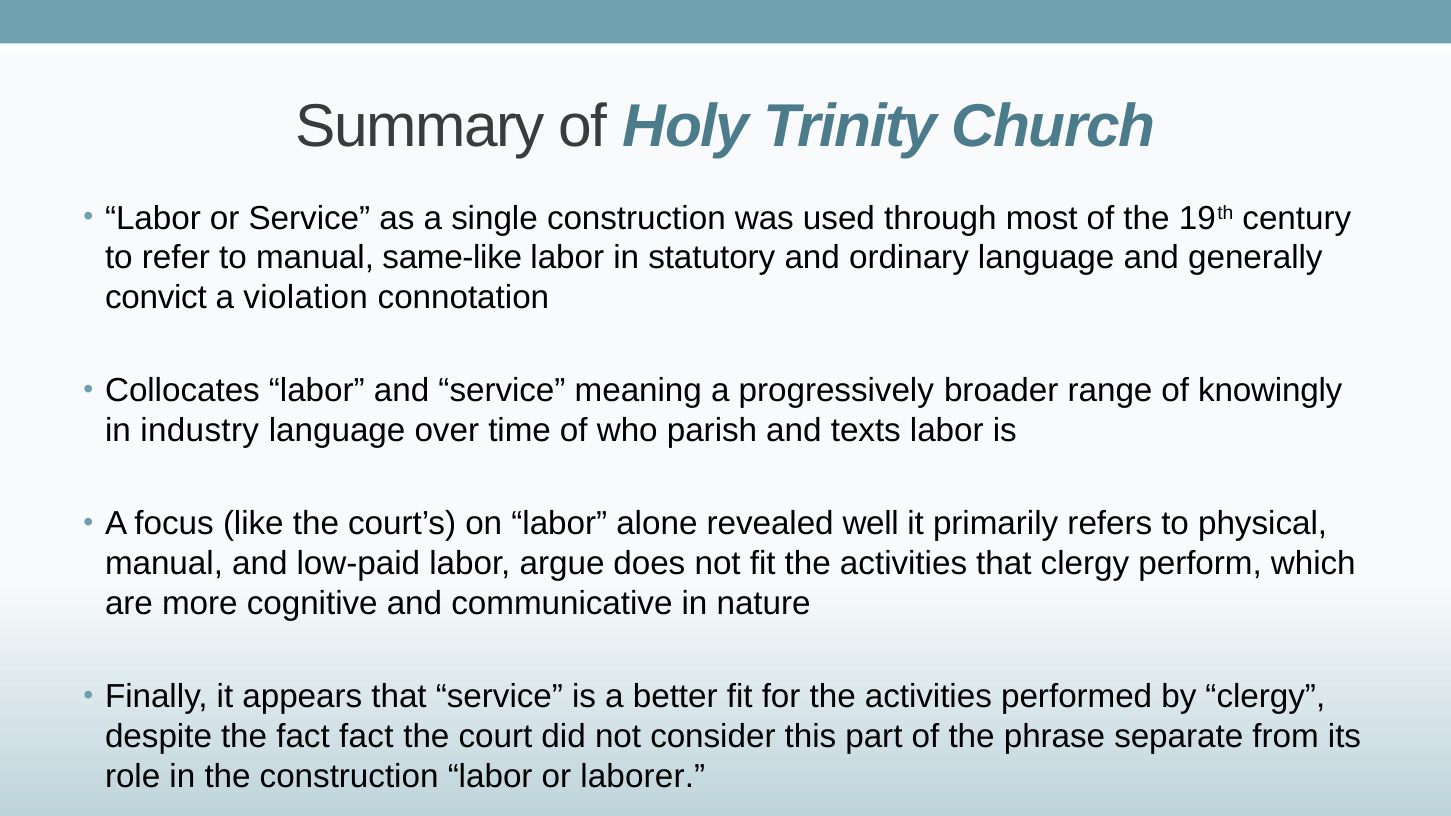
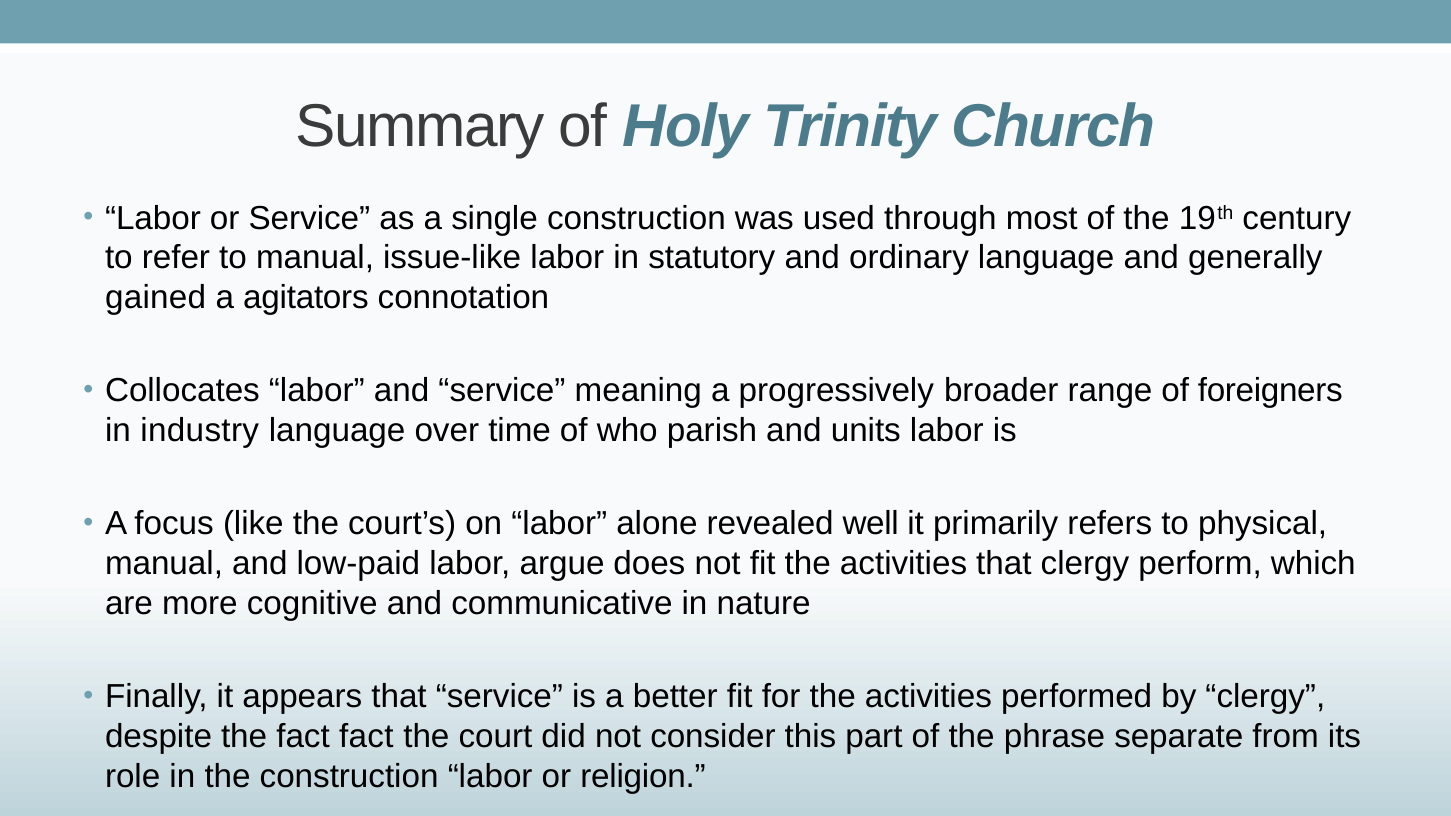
same-like: same-like -> issue-like
convict: convict -> gained
violation: violation -> agitators
knowingly: knowingly -> foreigners
texts: texts -> units
laborer: laborer -> religion
